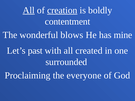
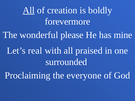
creation underline: present -> none
contentment: contentment -> forevermore
blows: blows -> please
past: past -> real
created: created -> praised
